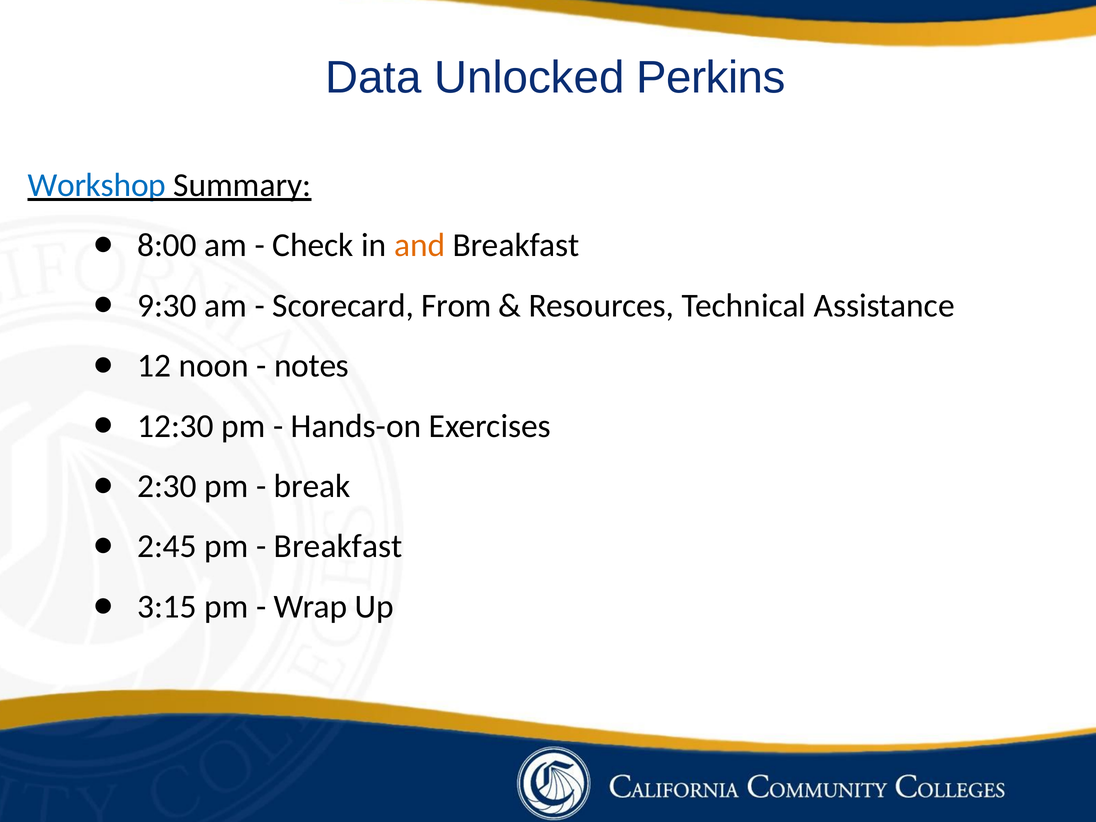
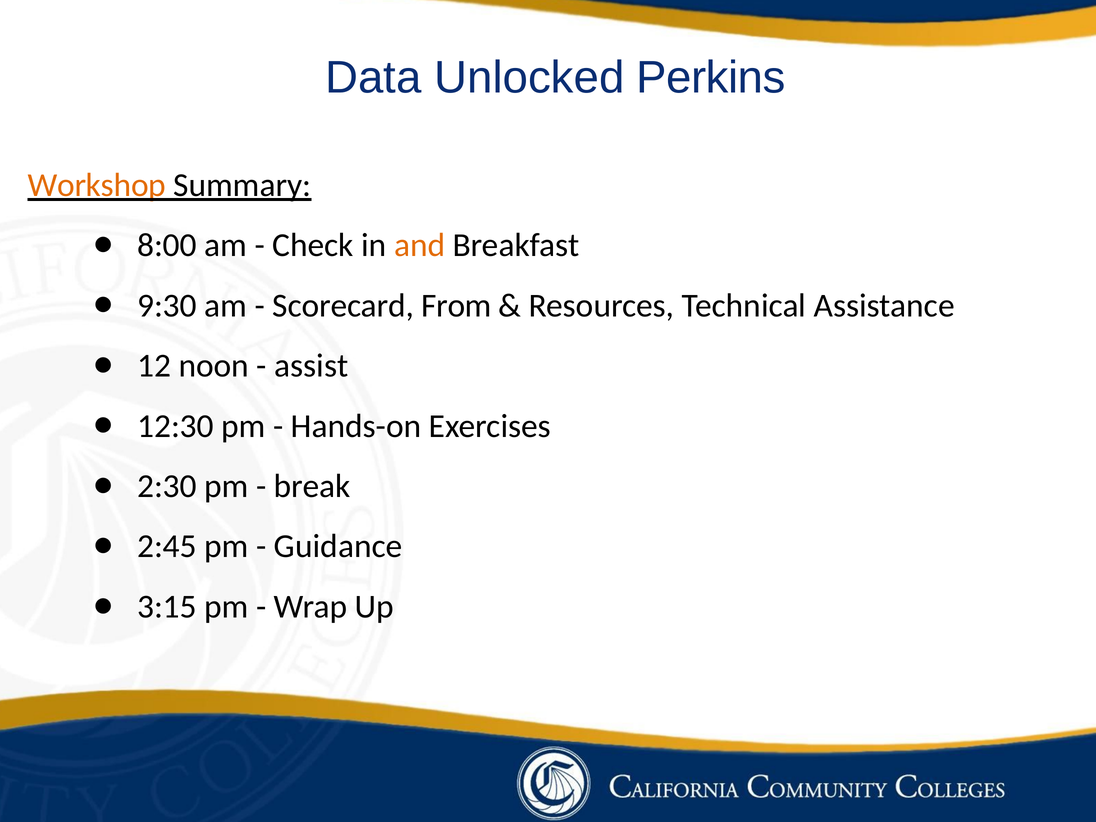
Workshop colour: blue -> orange
notes: notes -> assist
Breakfast at (338, 546): Breakfast -> Guidance
